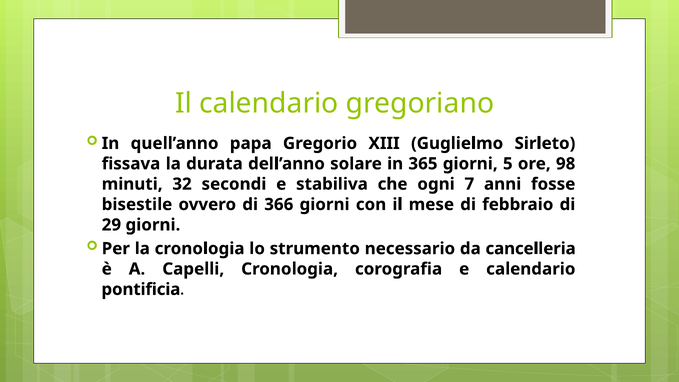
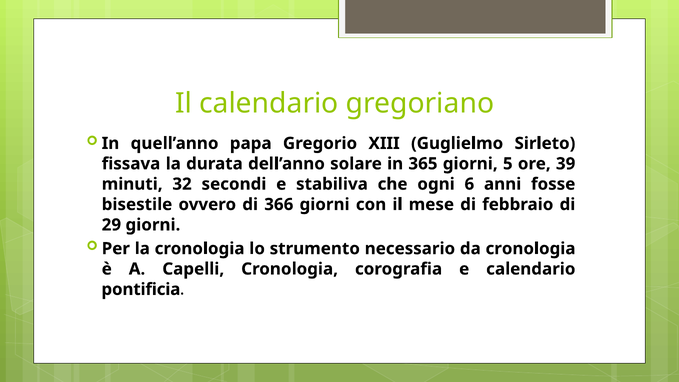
98: 98 -> 39
7: 7 -> 6
da cancelleria: cancelleria -> cronologia
